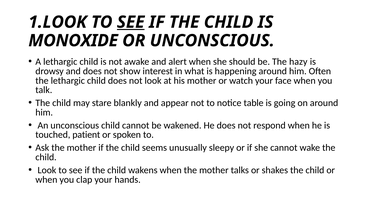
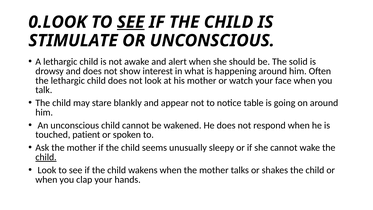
1.LOOK: 1.LOOK -> 0.LOOK
MONOXIDE: MONOXIDE -> STIMULATE
hazy: hazy -> solid
child at (46, 157) underline: none -> present
